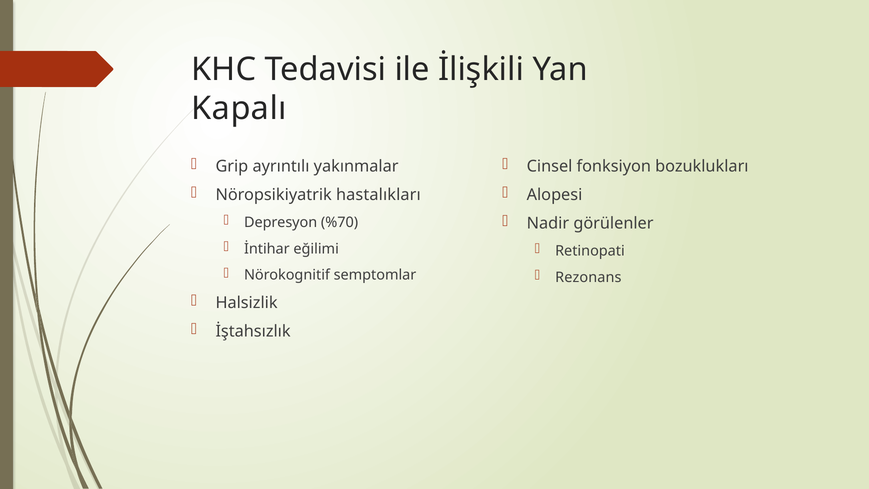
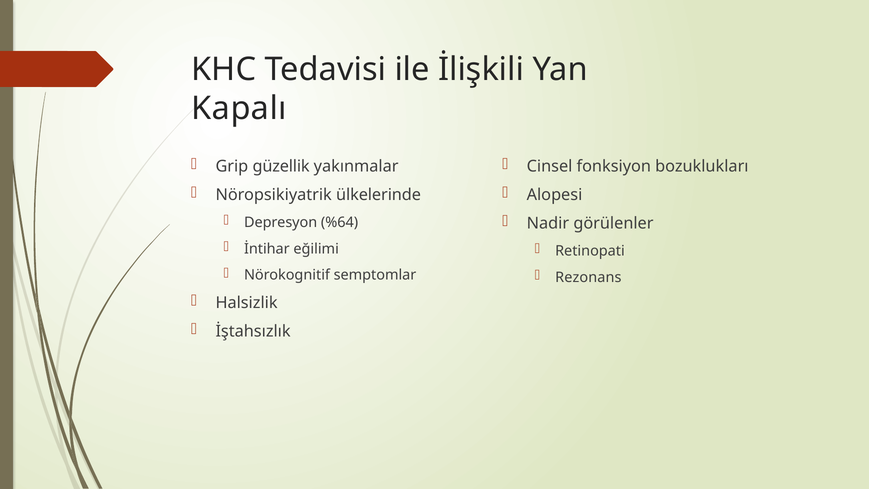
ayrıntılı: ayrıntılı -> güzellik
hastalıkları: hastalıkları -> ülkelerinde
%70: %70 -> %64
